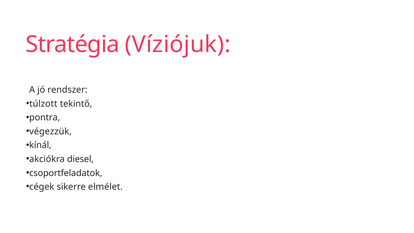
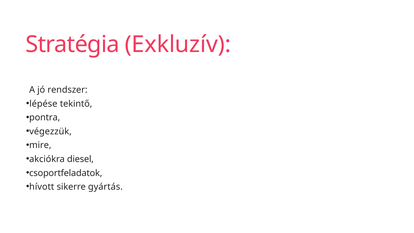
Víziójuk: Víziójuk -> Exkluzív
túlzott: túlzott -> lépése
kínál: kínál -> mire
cégek: cégek -> hívott
elmélet: elmélet -> gyártás
